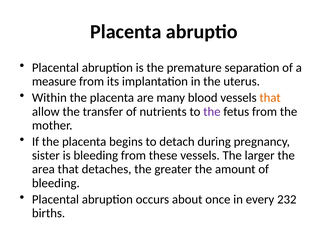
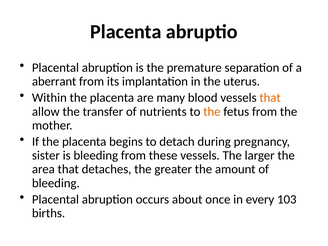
measure: measure -> aberrant
the at (212, 112) colour: purple -> orange
232: 232 -> 103
